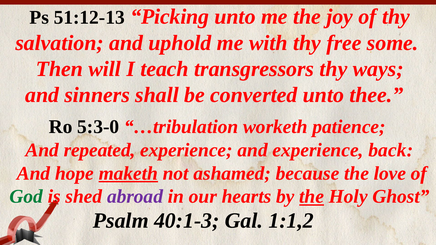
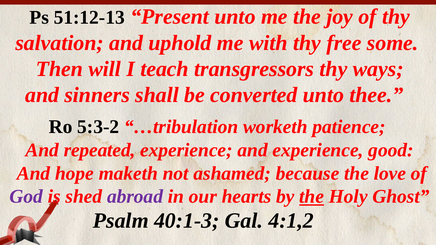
Picking: Picking -> Present
5:3-0: 5:3-0 -> 5:3-2
back: back -> good
maketh underline: present -> none
God colour: green -> purple
1:1,2: 1:1,2 -> 4:1,2
